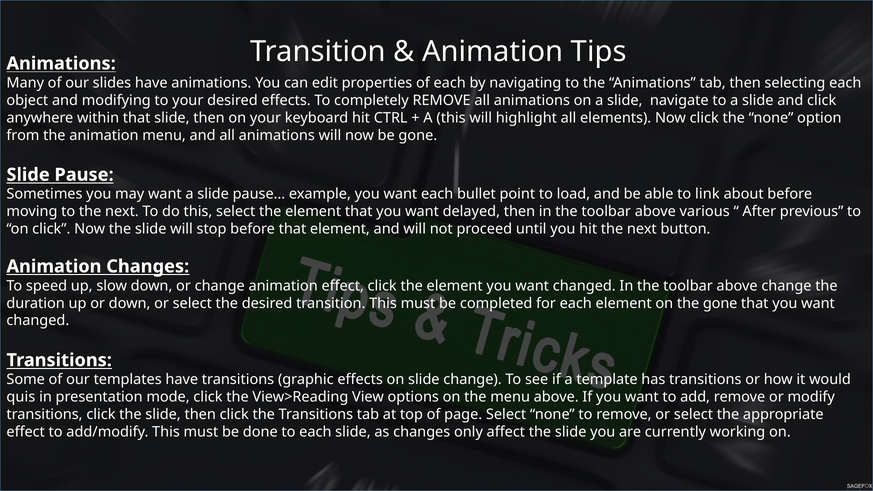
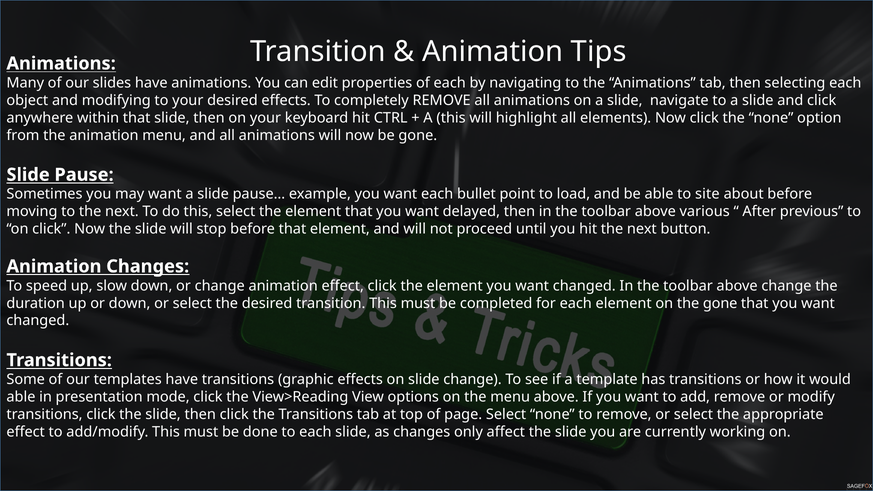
link: link -> site
quis at (21, 397): quis -> able
